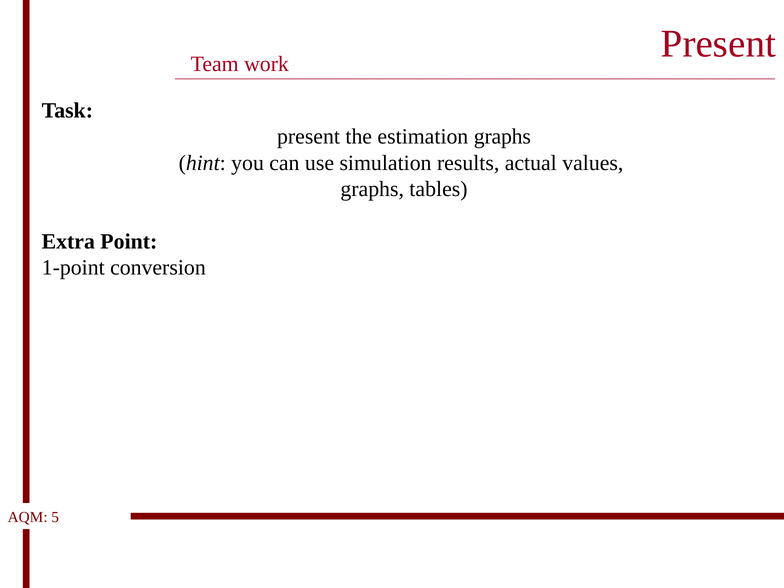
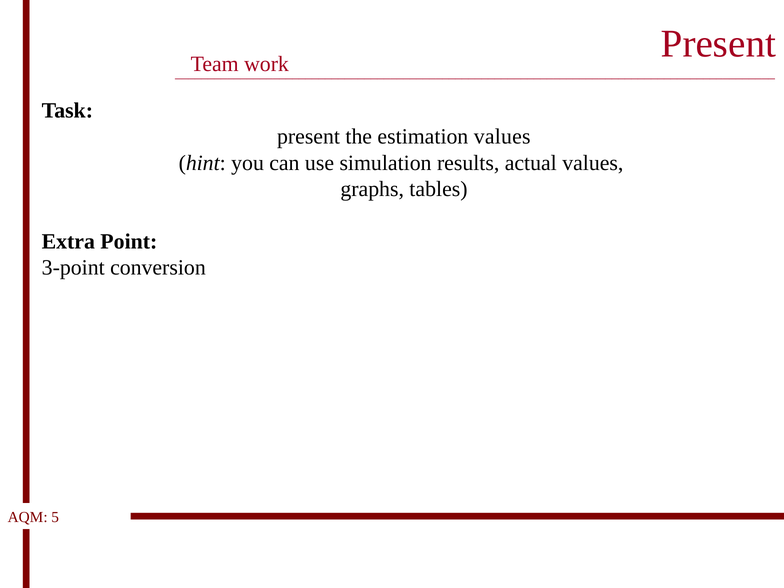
estimation graphs: graphs -> values
1-point: 1-point -> 3-point
